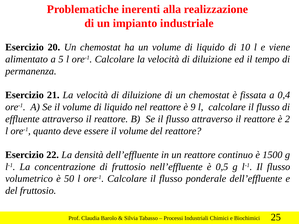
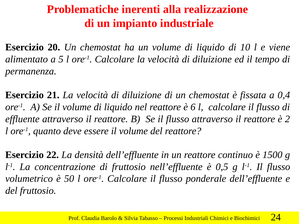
9: 9 -> 6
25: 25 -> 24
